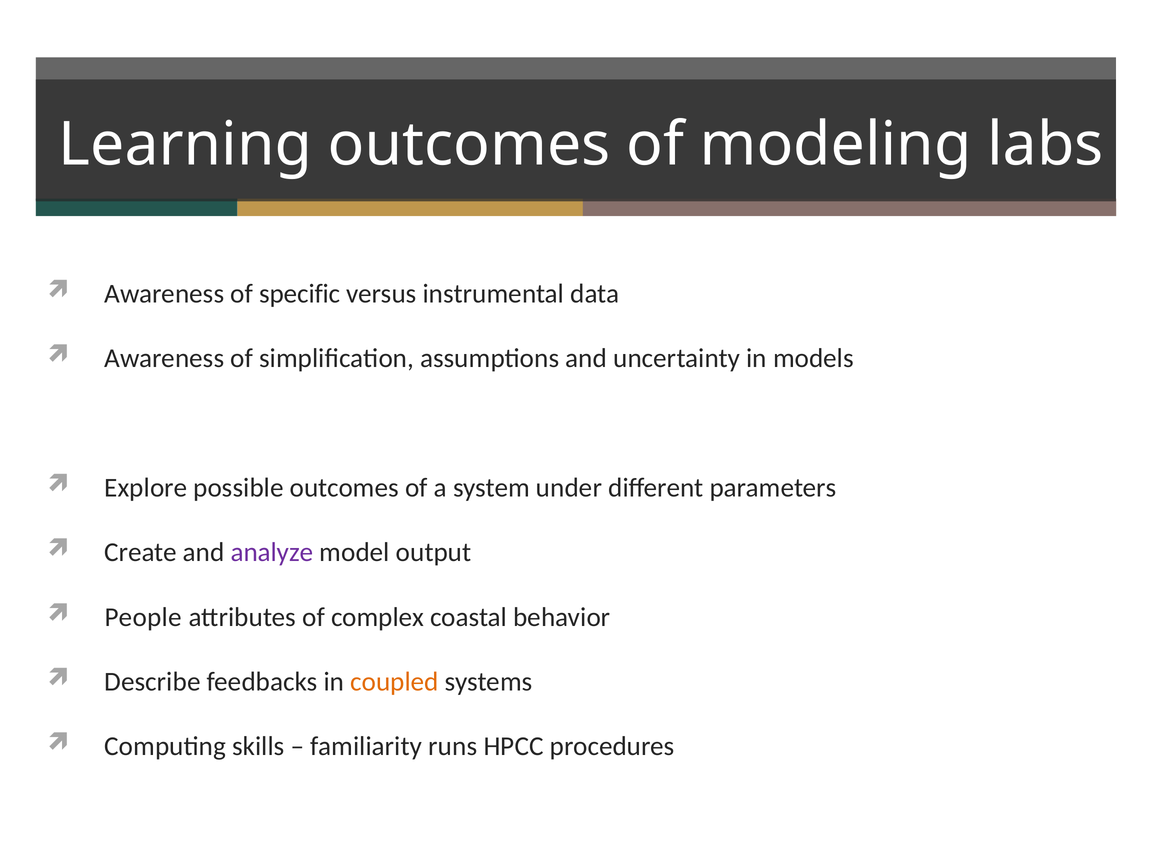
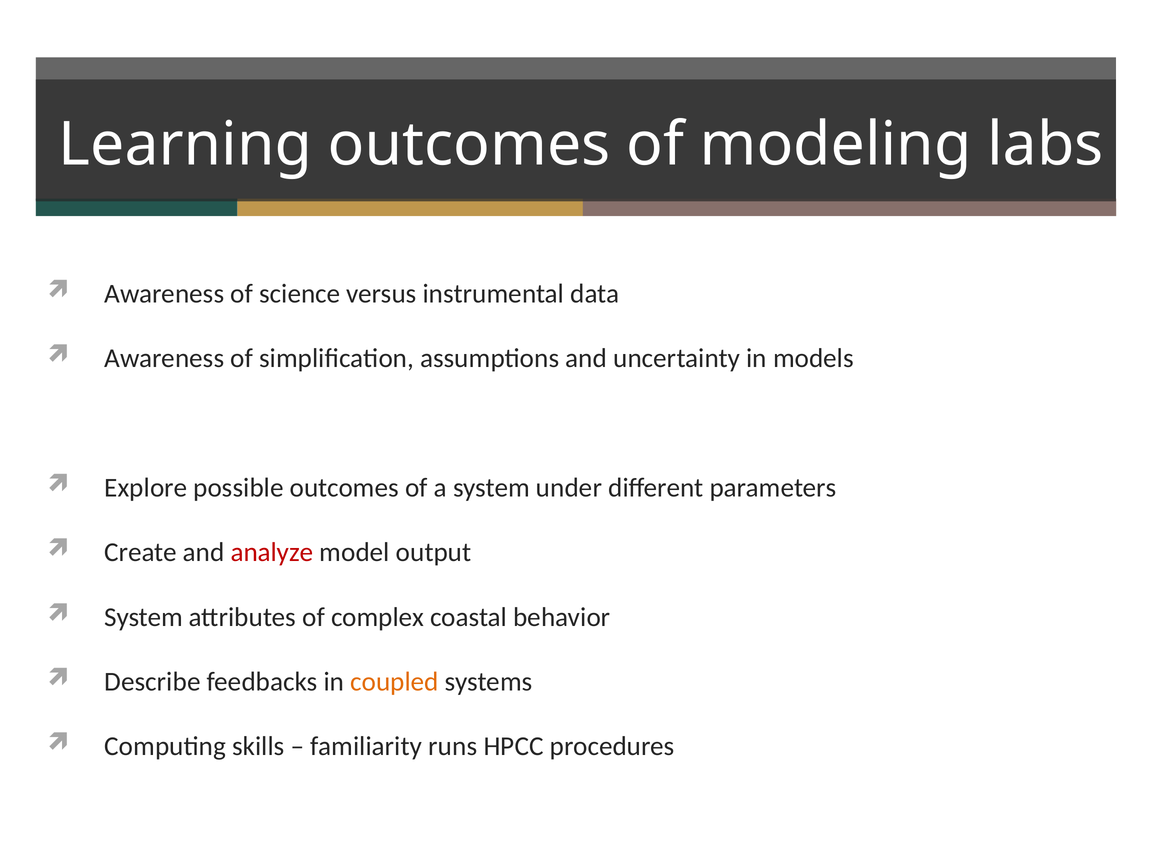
specific: specific -> science
analyze colour: purple -> red
People at (143, 617): People -> System
